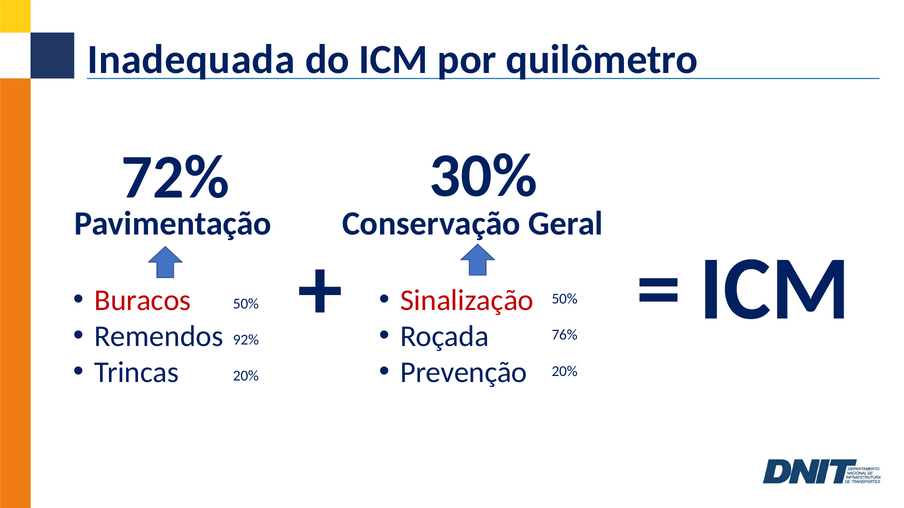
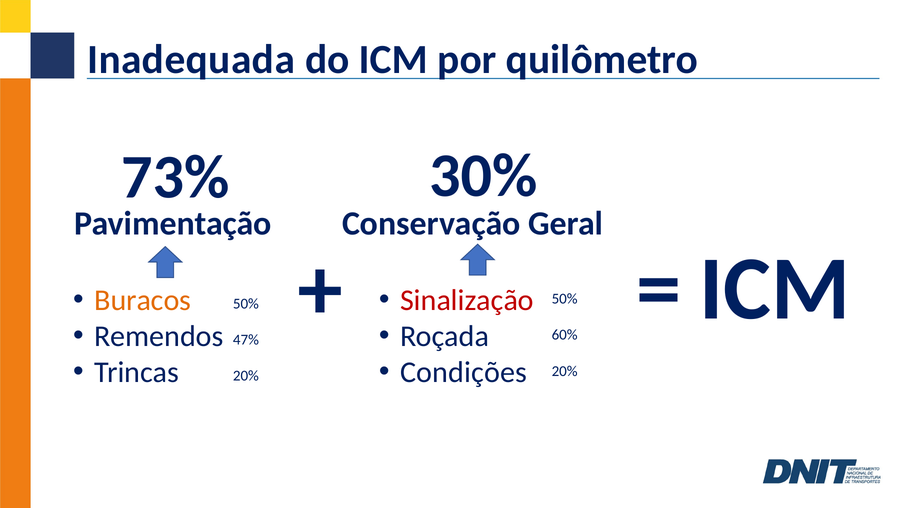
72%: 72% -> 73%
Buracos colour: red -> orange
76%: 76% -> 60%
92%: 92% -> 47%
Prevenção: Prevenção -> Condições
